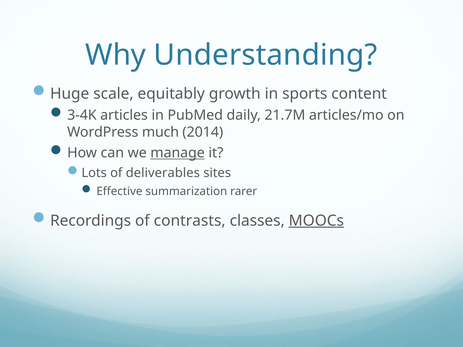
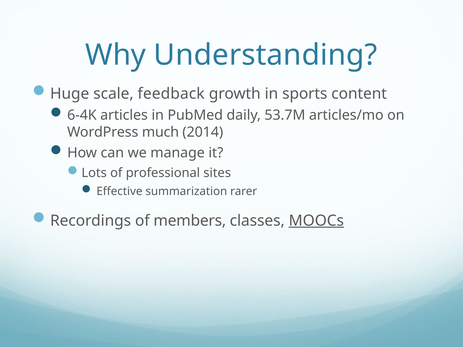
equitably: equitably -> feedback
3-4K: 3-4K -> 6-4K
21.7M: 21.7M -> 53.7M
manage underline: present -> none
deliverables: deliverables -> professional
contrasts: contrasts -> members
